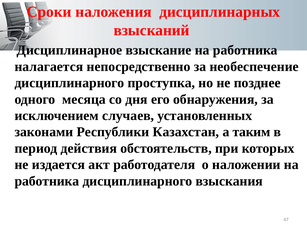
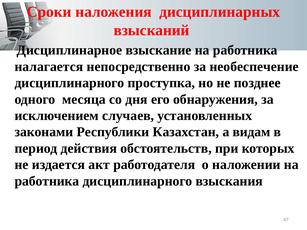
таким: таким -> видам
